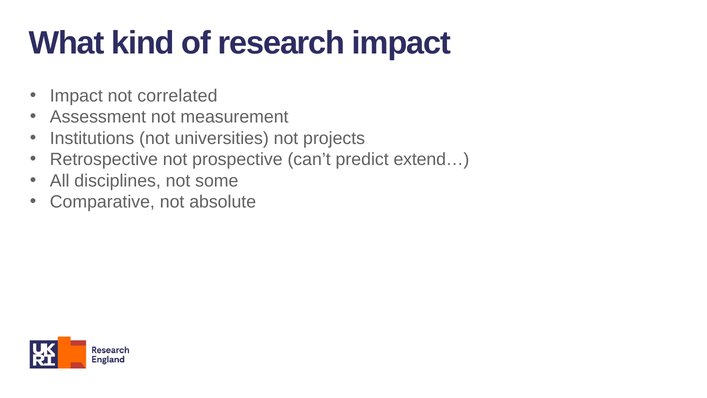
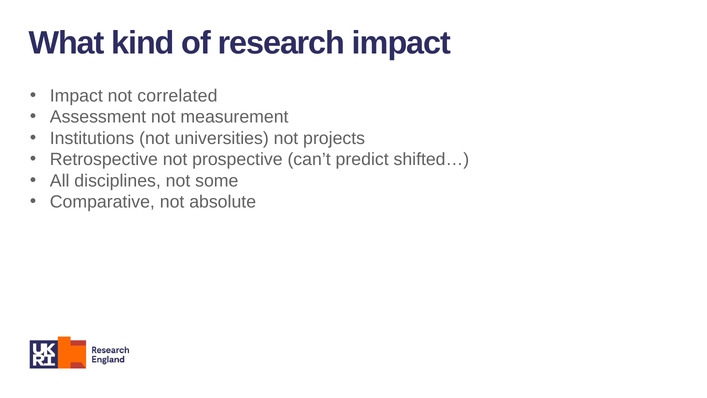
extend…: extend… -> shifted…
